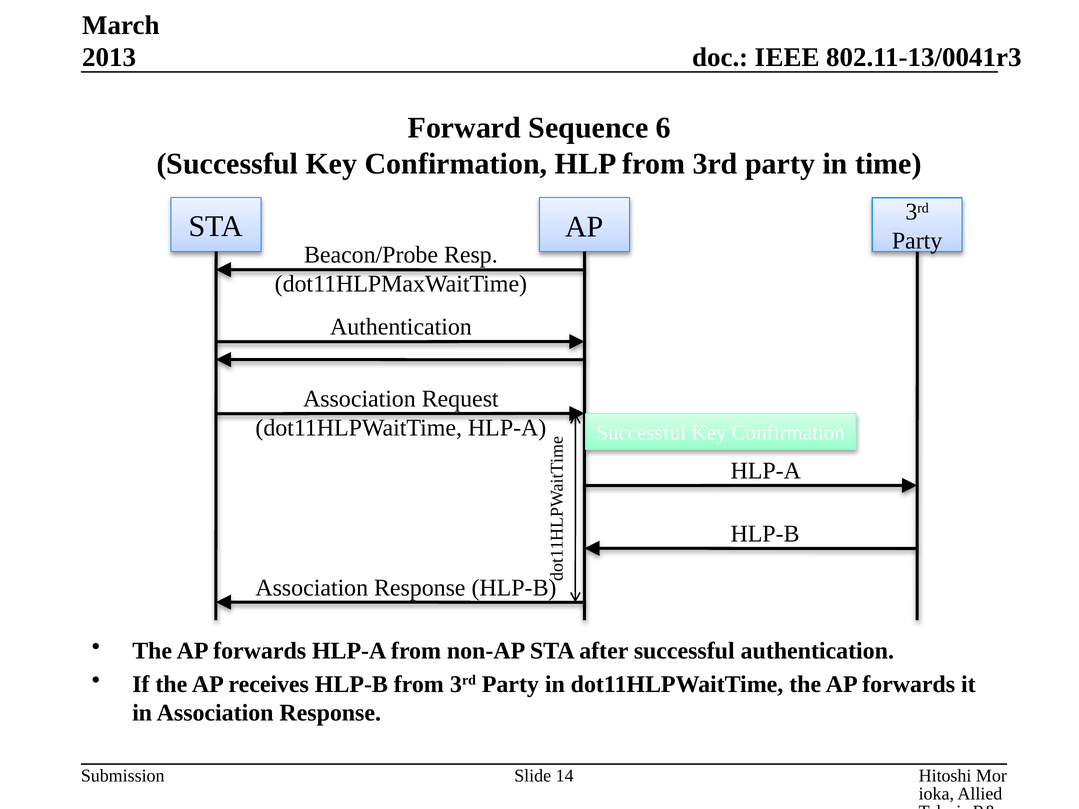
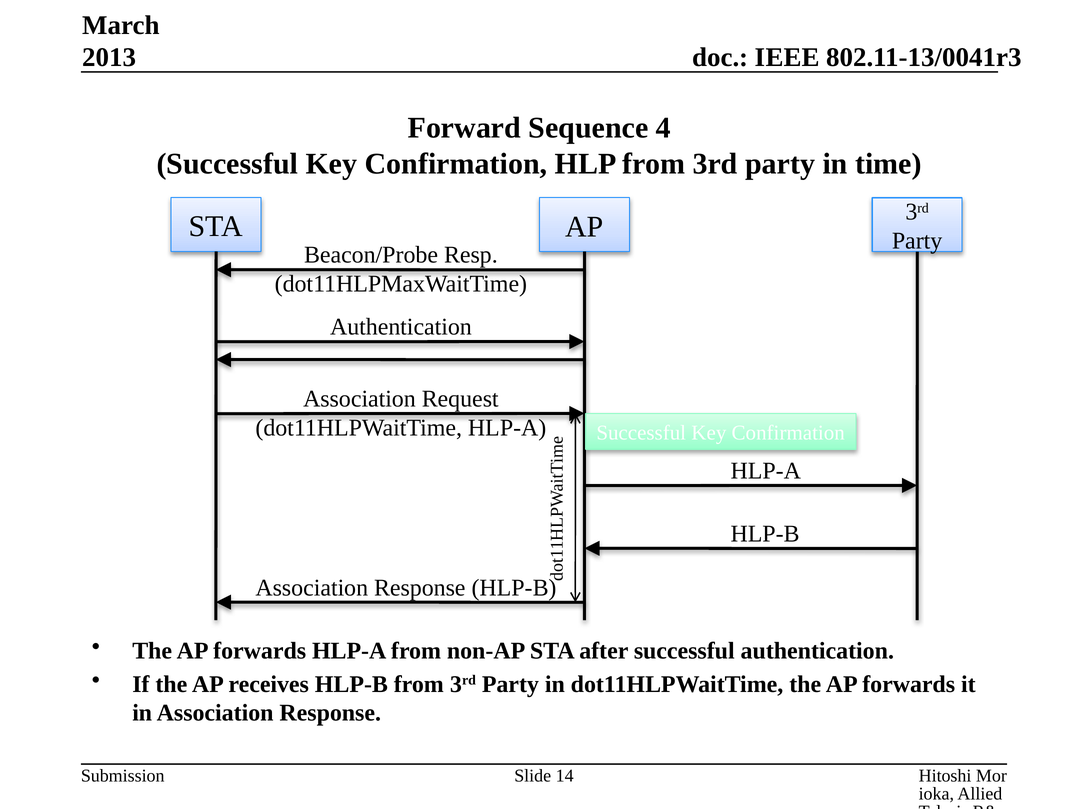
6: 6 -> 4
